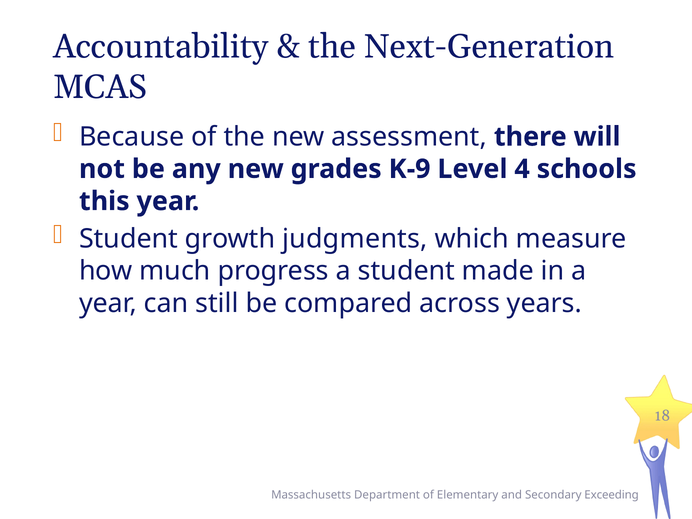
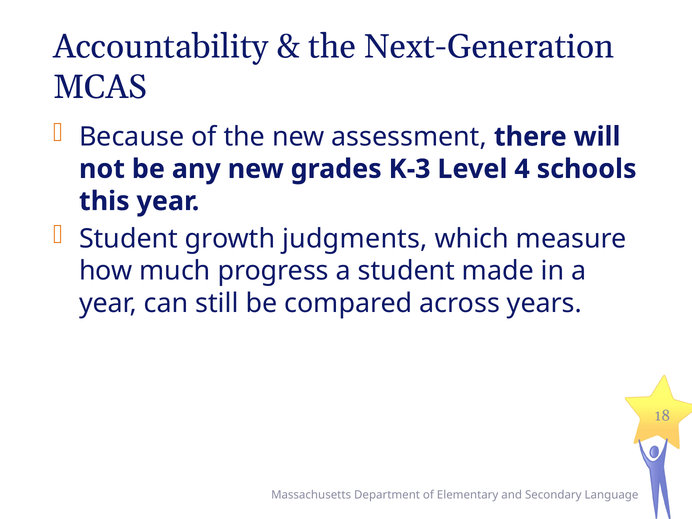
K-9: K-9 -> K-3
Exceeding: Exceeding -> Language
